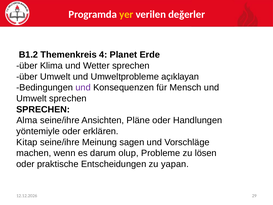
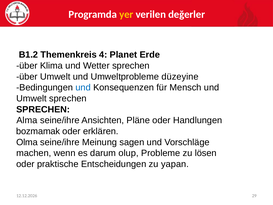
açıklayan: açıklayan -> düzeyine
und at (83, 87) colour: purple -> blue
yöntemiyle: yöntemiyle -> bozmamak
Kitap: Kitap -> Olma
